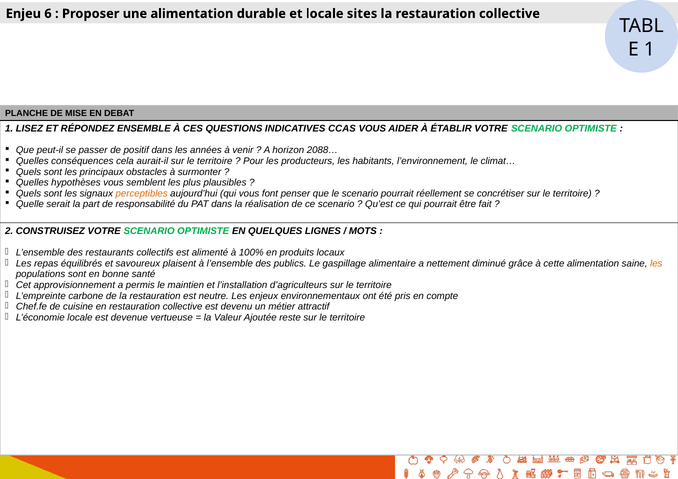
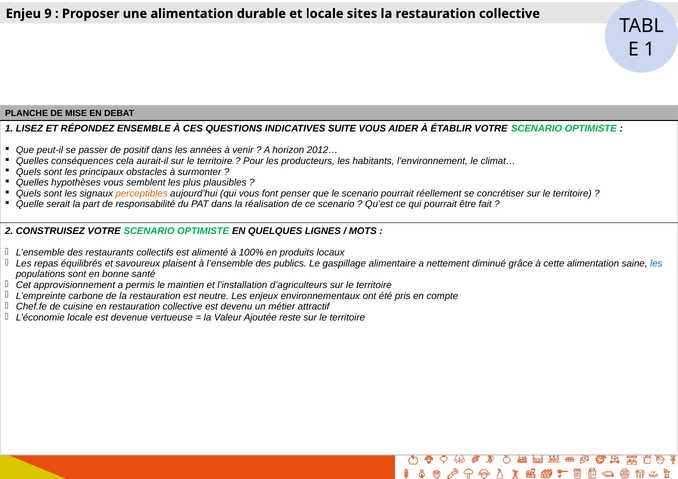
6: 6 -> 9
CCAS: CCAS -> SUITE
2088…: 2088… -> 2012…
les at (656, 264) colour: orange -> blue
